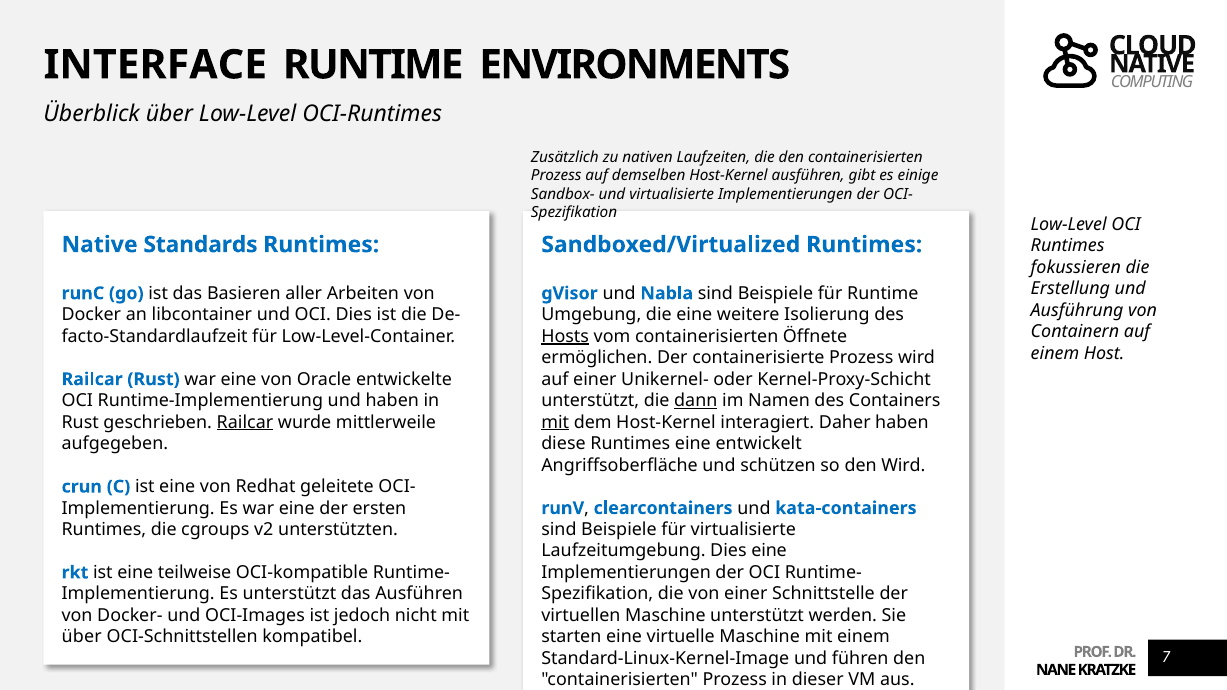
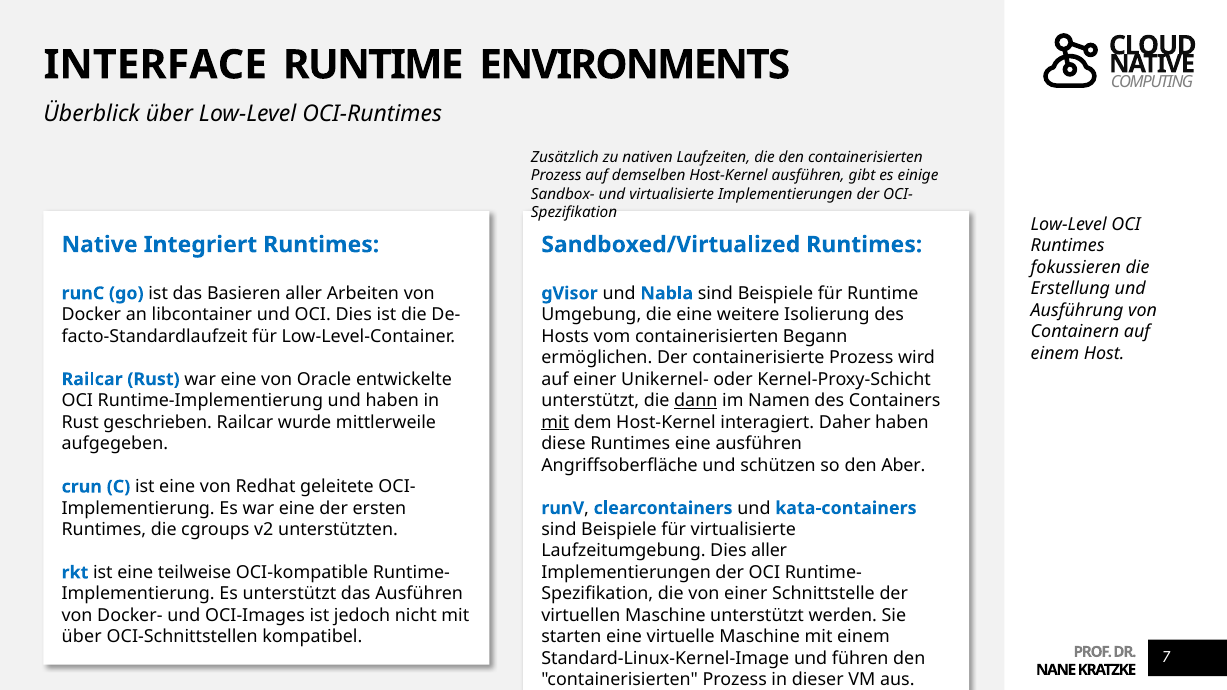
Standards: Standards -> Integriert
Hosts underline: present -> none
Öffnete: Öffnete -> Begann
Railcar at (245, 422) underline: present -> none
eine entwickelt: entwickelt -> ausführen
den Wird: Wird -> Aber
Dies eine: eine -> aller
